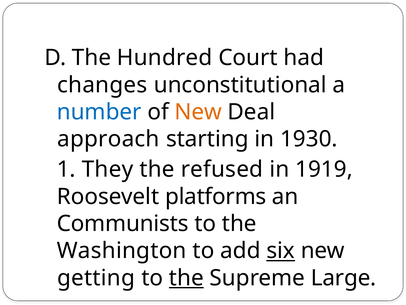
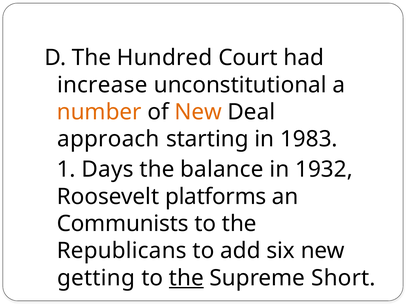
changes: changes -> increase
number colour: blue -> orange
1930: 1930 -> 1983
They: They -> Days
refused: refused -> balance
1919: 1919 -> 1932
Washington: Washington -> Republicans
six underline: present -> none
Large: Large -> Short
